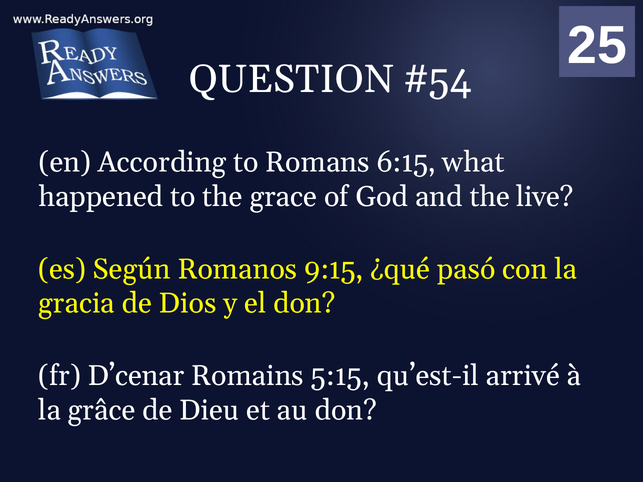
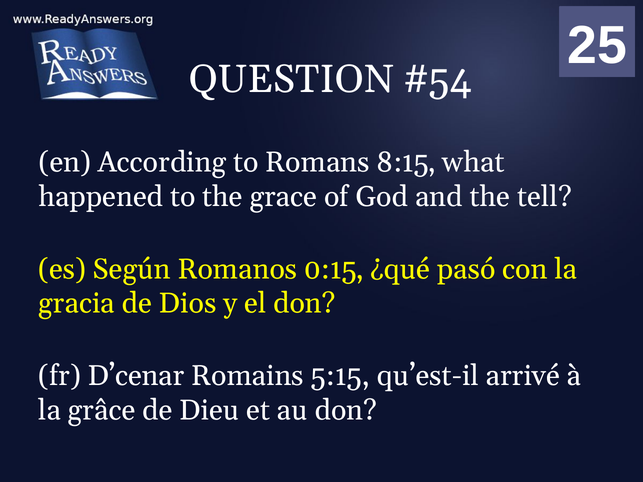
6:15: 6:15 -> 8:15
live: live -> tell
9:15: 9:15 -> 0:15
